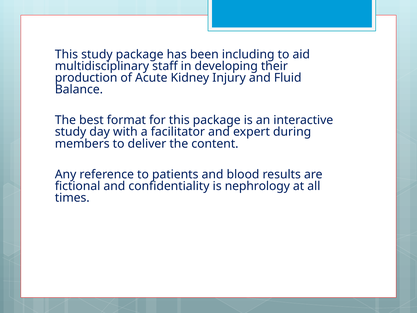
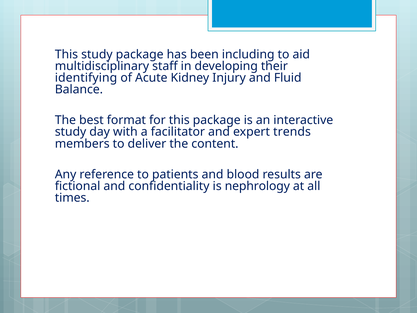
production: production -> identifying
during: during -> trends
